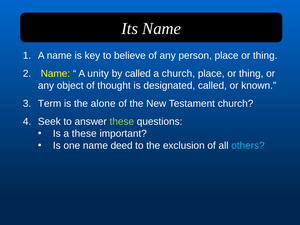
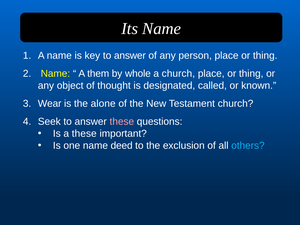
key to believe: believe -> answer
unity: unity -> them
by called: called -> whole
Term: Term -> Wear
these at (122, 122) colour: light green -> pink
